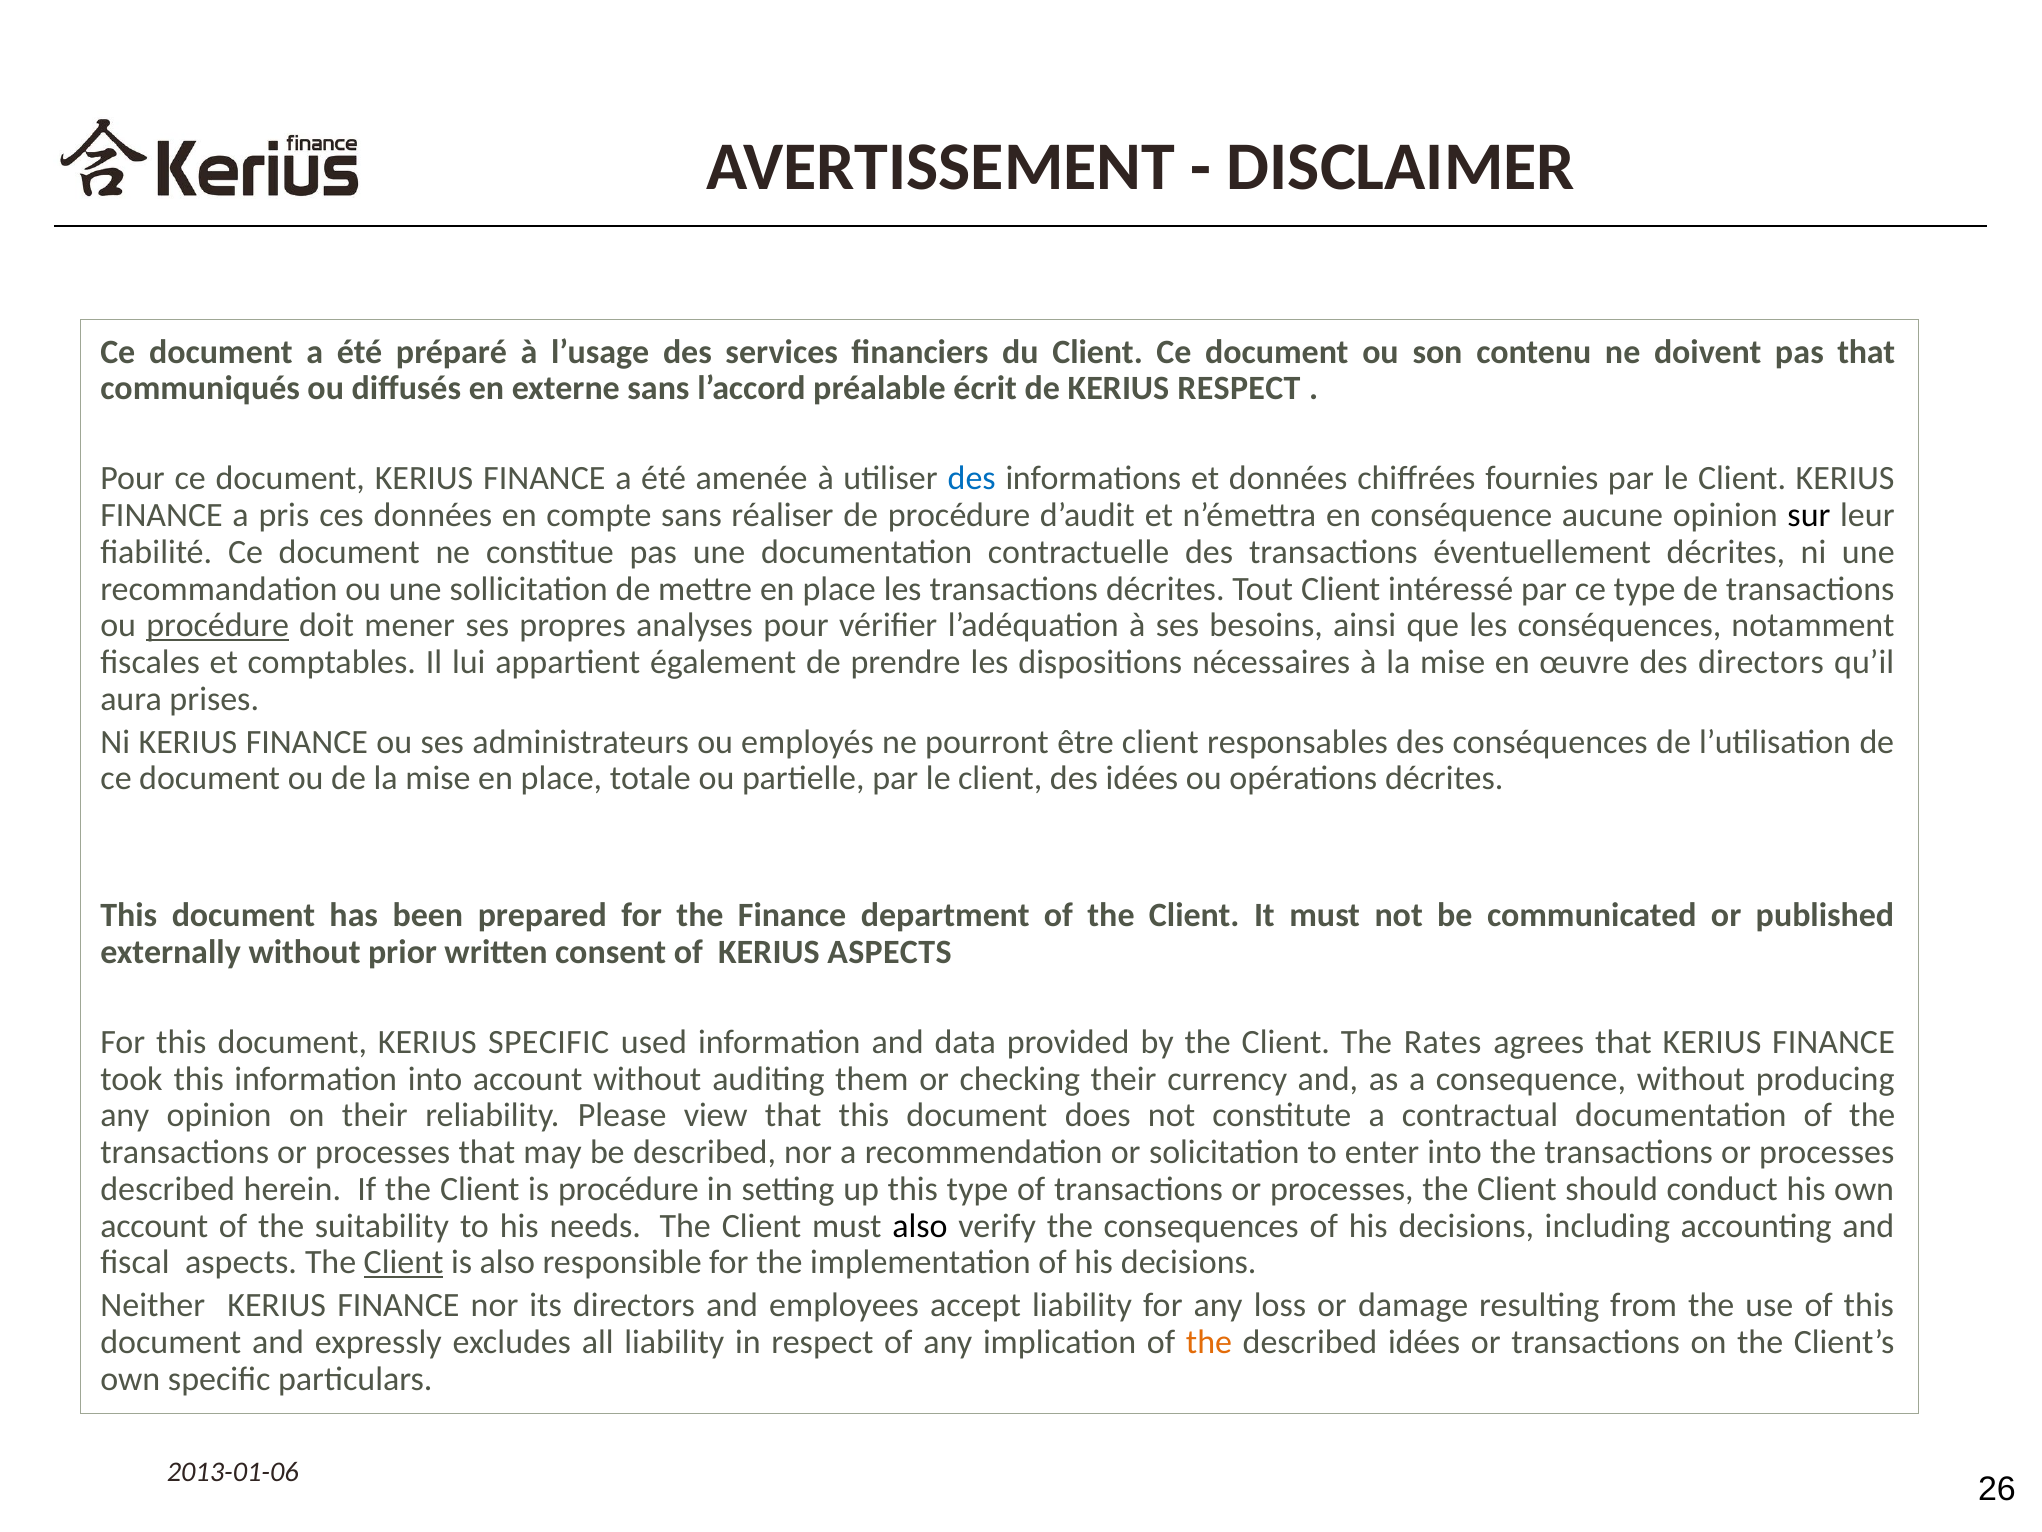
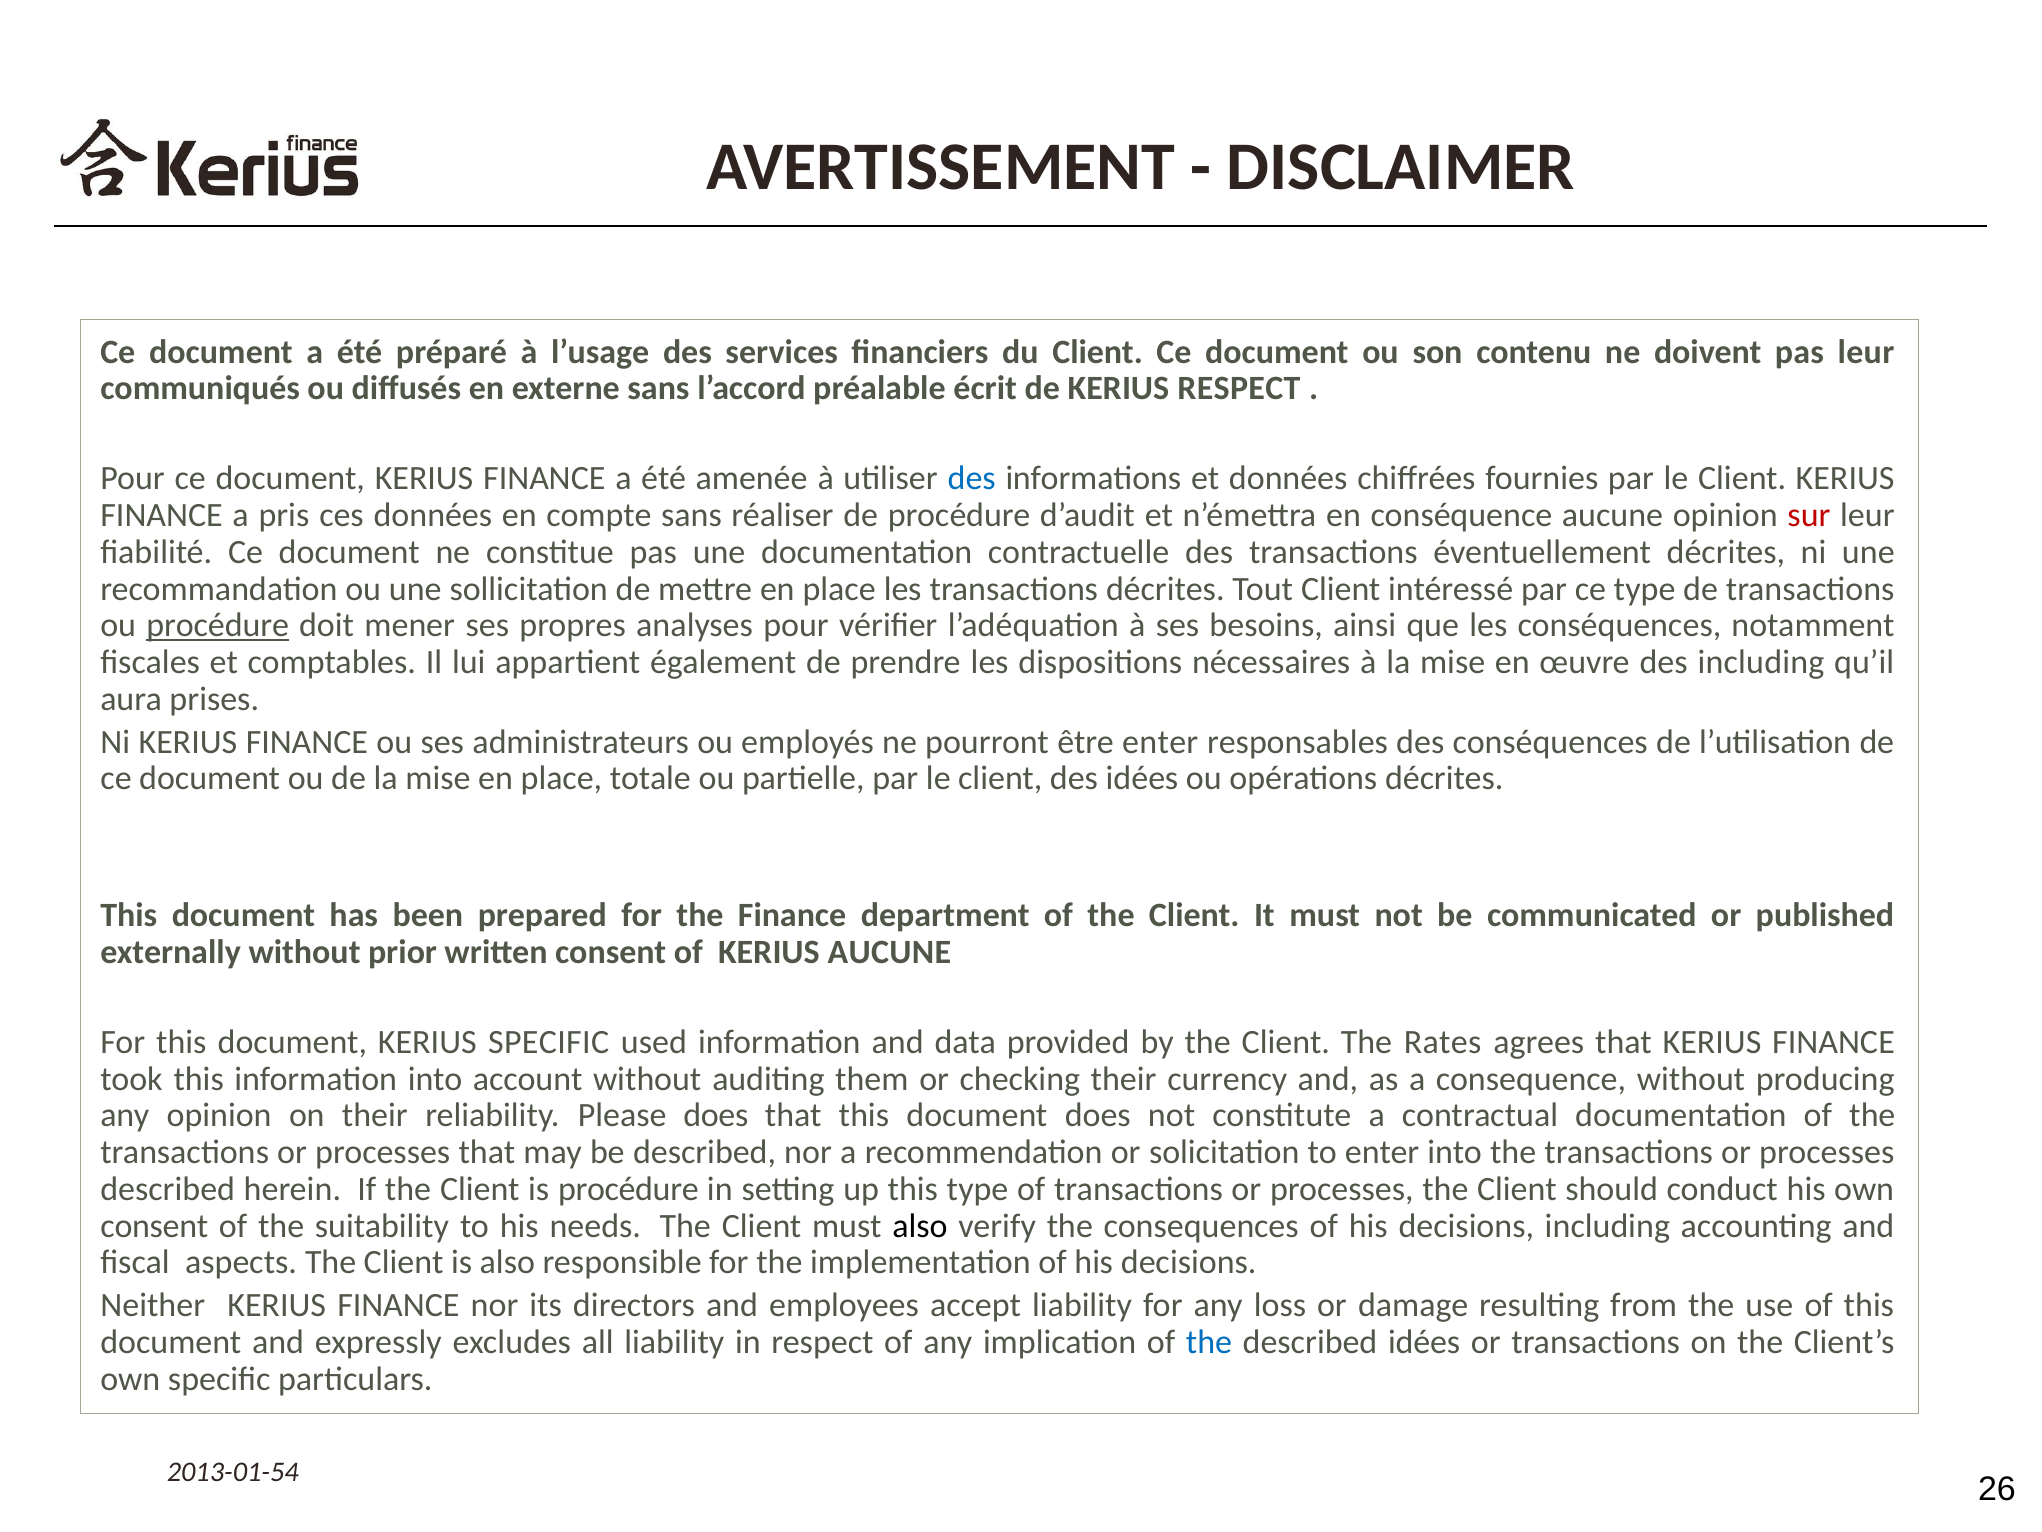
pas that: that -> leur
sur colour: black -> red
des directors: directors -> including
être client: client -> enter
KERIUS ASPECTS: ASPECTS -> AUCUNE
Please view: view -> does
account at (154, 1225): account -> consent
Client at (404, 1262) underline: present -> none
the at (1209, 1342) colour: orange -> blue
2013-01-06: 2013-01-06 -> 2013-01-54
